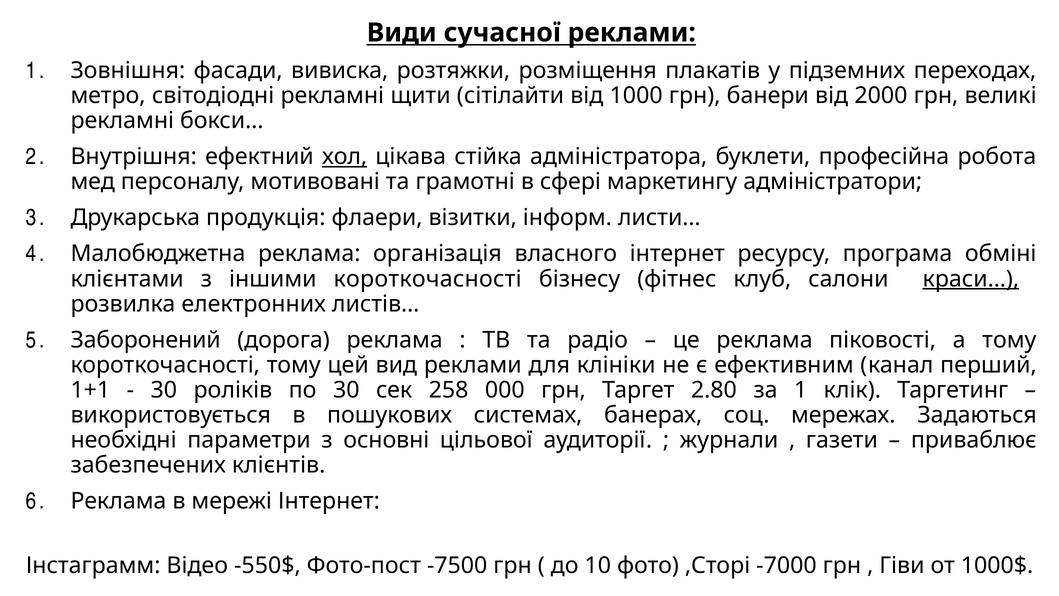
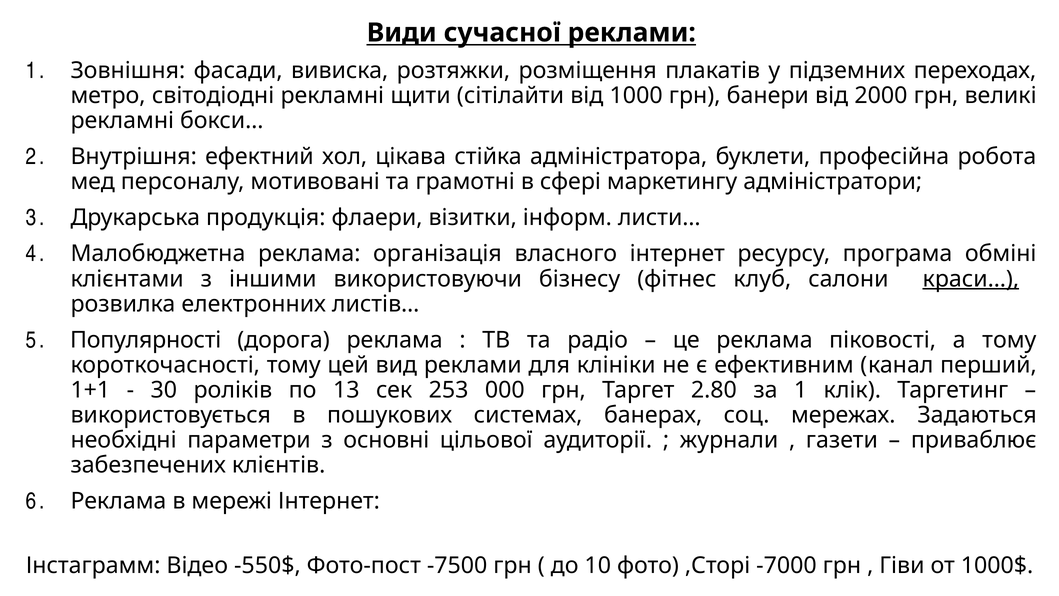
хол underline: present -> none
іншими короткочасності: короткочасності -> використовуючи
Заборонений: Заборонений -> Популярності
по 30: 30 -> 13
258: 258 -> 253
